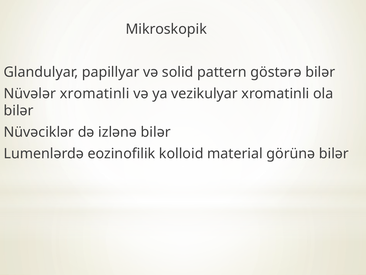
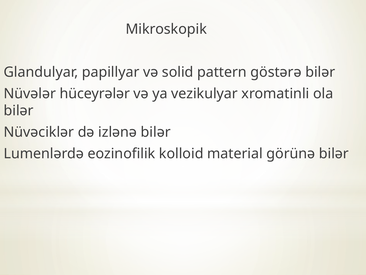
Nüvələr xromatinli: xromatinli -> hüceyrələr
